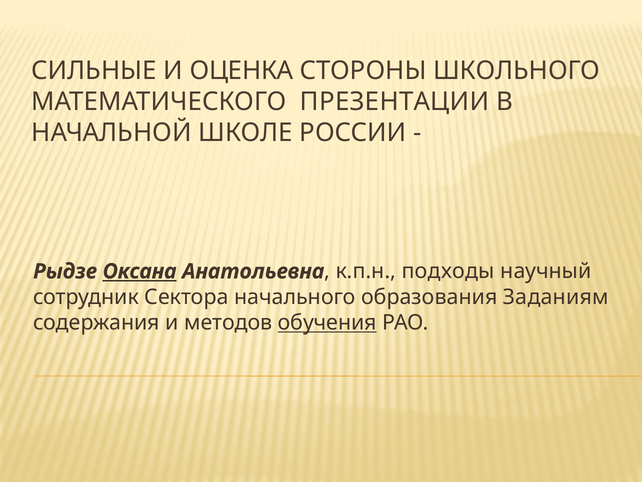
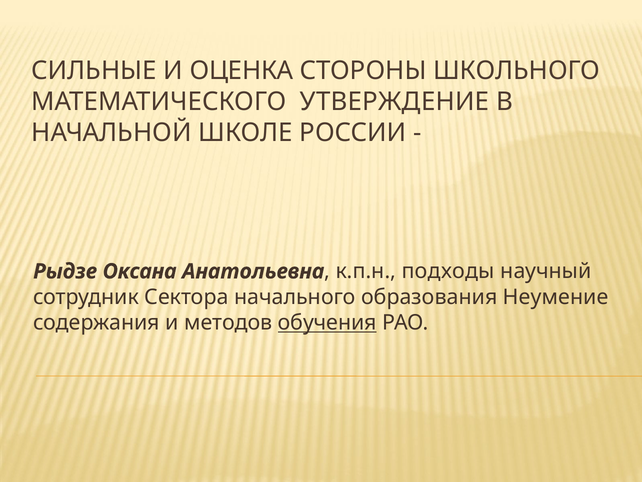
ПРЕЗЕНТАЦИИ: ПРЕЗЕНТАЦИИ -> УТВЕРЖДЕНИЕ
Оксана underline: present -> none
Заданиям: Заданиям -> Неумение
